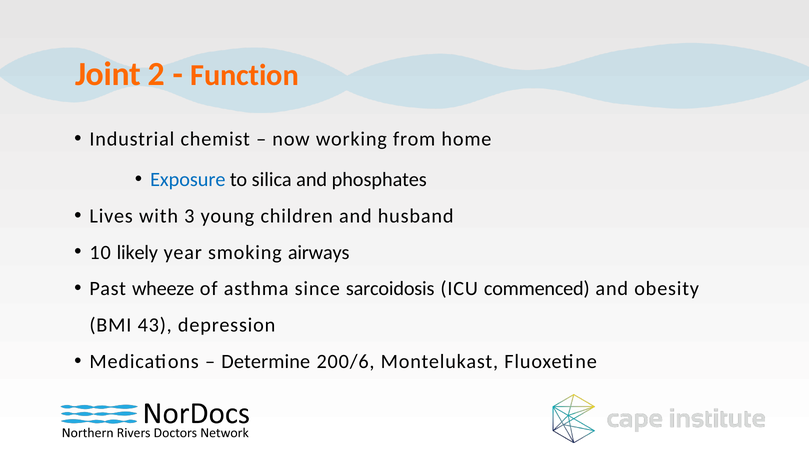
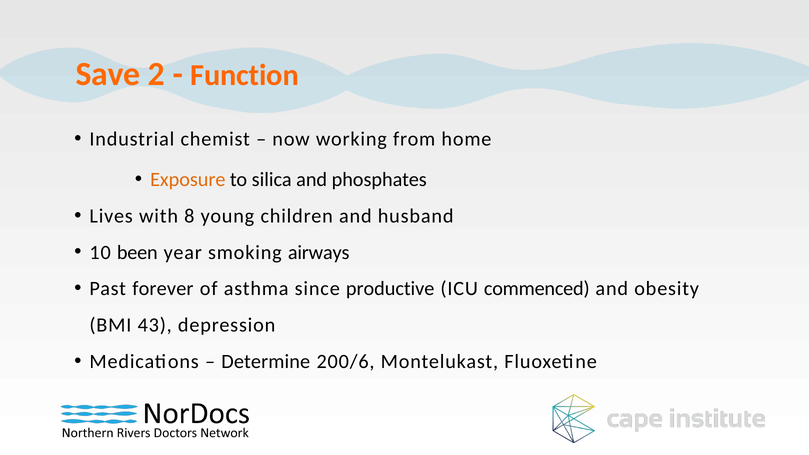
Joint: Joint -> Save
Exposure colour: blue -> orange
3: 3 -> 8
likely: likely -> been
wheeze: wheeze -> forever
sarcoidosis: sarcoidosis -> productive
